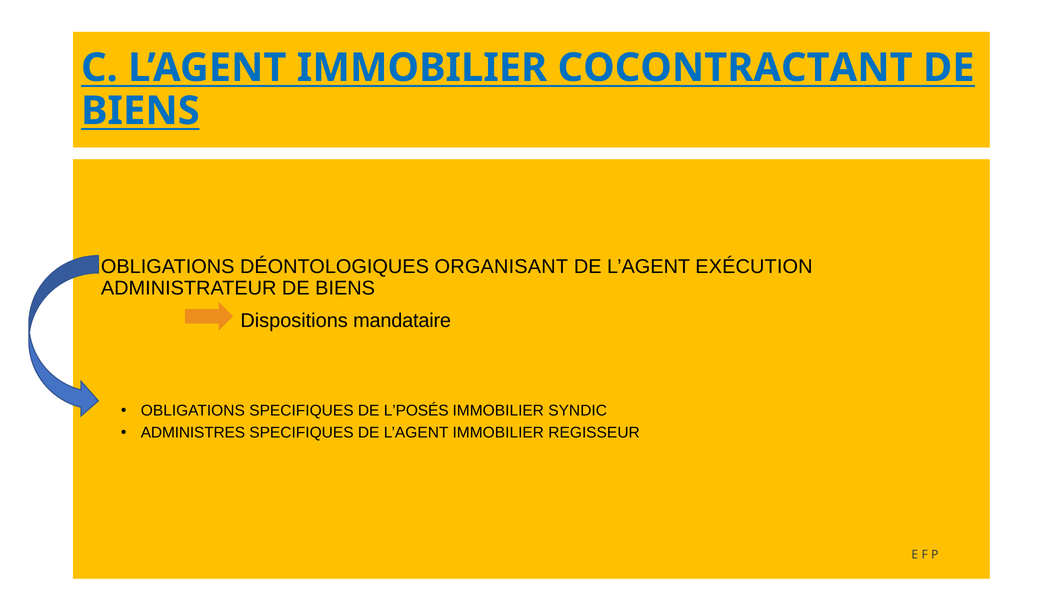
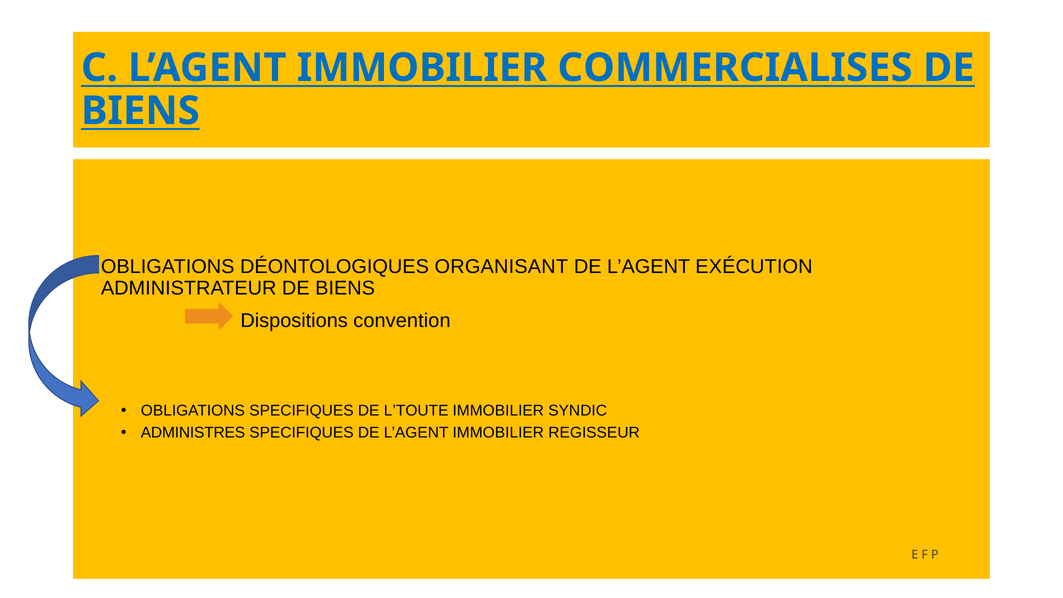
COCONTRACTANT: COCONTRACTANT -> COMMERCIALISES
mandataire: mandataire -> convention
L’POSÉS: L’POSÉS -> L’TOUTE
